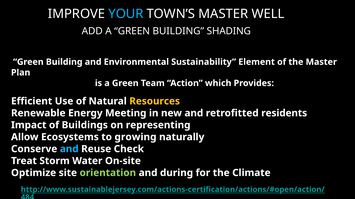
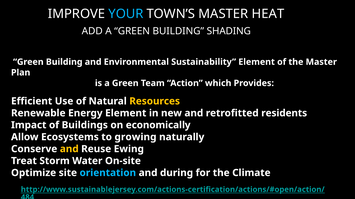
WELL: WELL -> HEAT
Energy Meeting: Meeting -> Element
representing: representing -> economically
and at (69, 149) colour: light blue -> yellow
Check: Check -> Ewing
orientation colour: light green -> light blue
